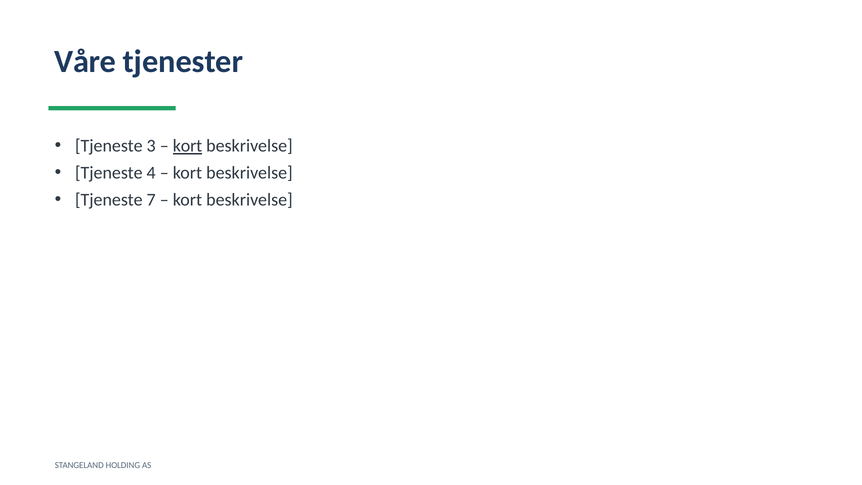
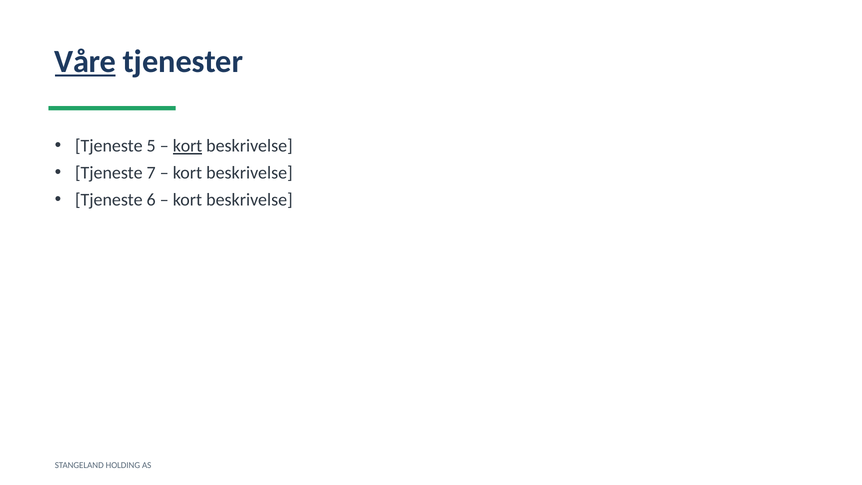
Våre underline: none -> present
3: 3 -> 5
4: 4 -> 7
7: 7 -> 6
